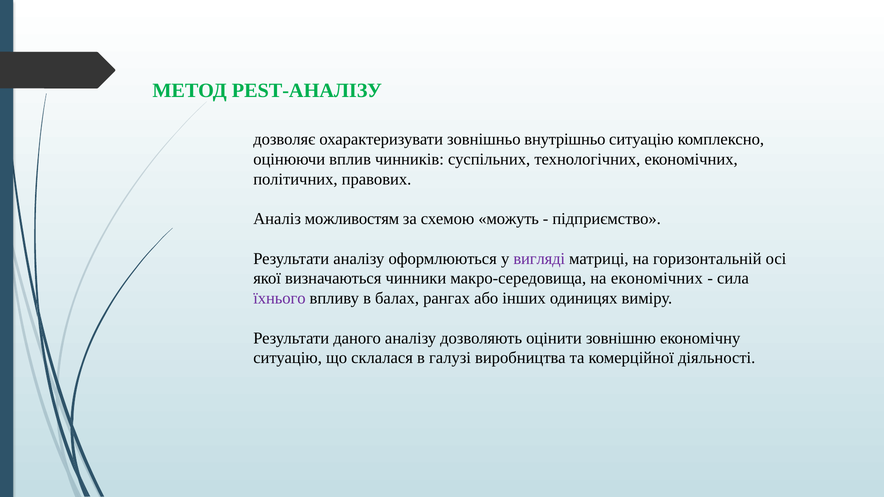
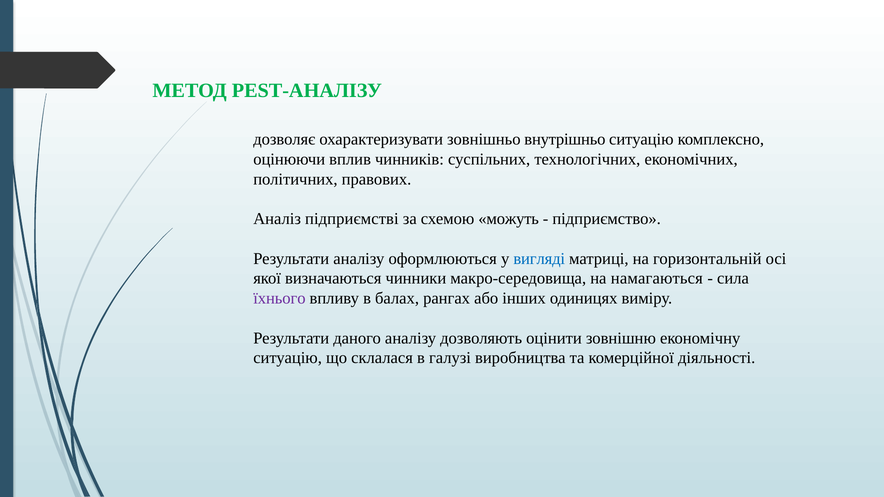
можливостям: можливостям -> підприємстві
вигляді colour: purple -> blue
на економічних: економічних -> намагаються
